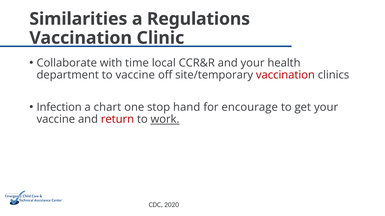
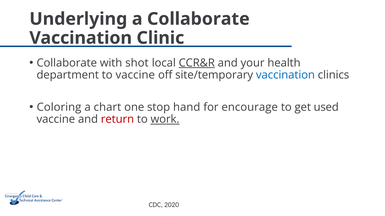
Similarities: Similarities -> Underlying
a Regulations: Regulations -> Collaborate
time: time -> shot
CCR&R underline: none -> present
vaccination at (285, 75) colour: red -> blue
Infection: Infection -> Coloring
get your: your -> used
